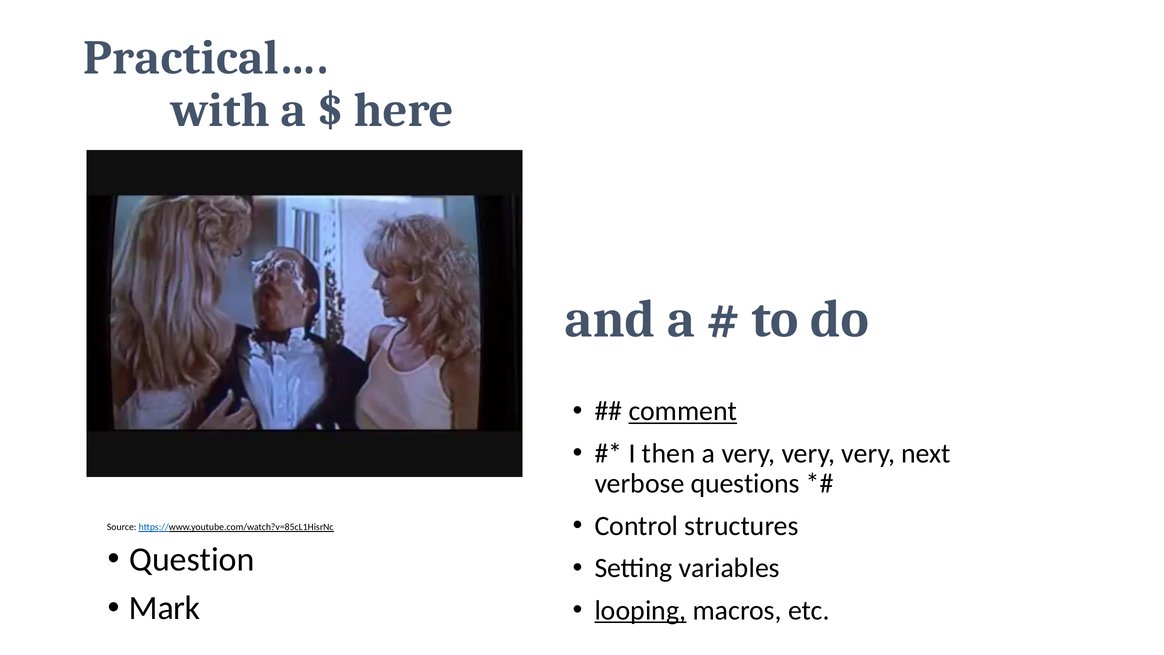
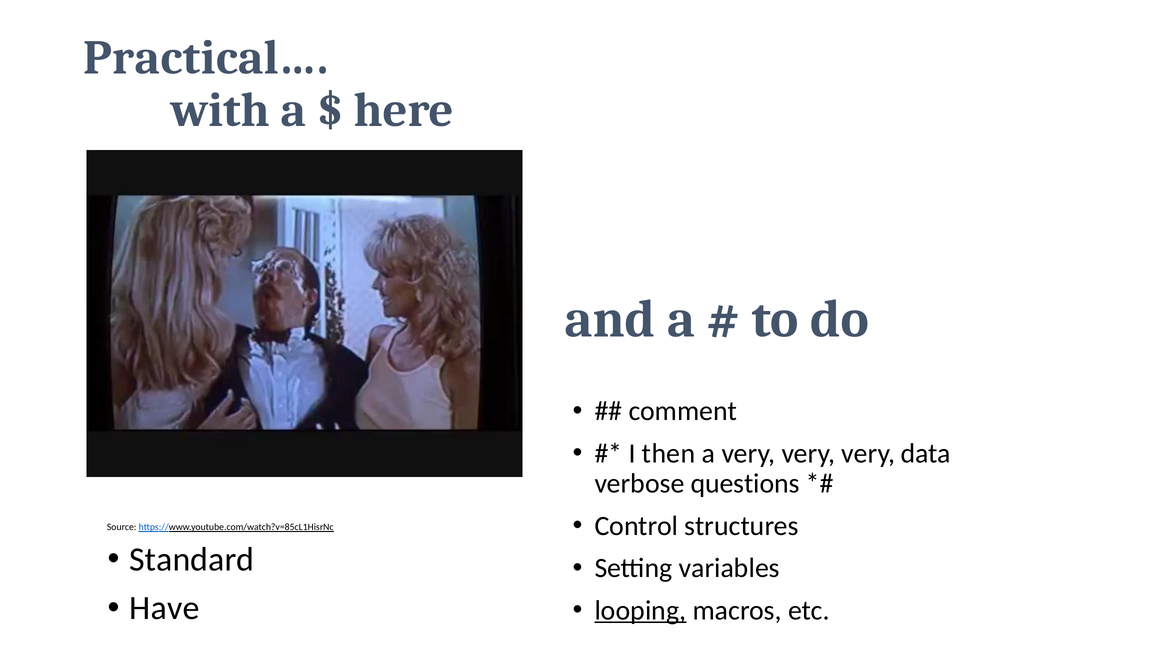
comment underline: present -> none
next: next -> data
Question: Question -> Standard
Mark: Mark -> Have
